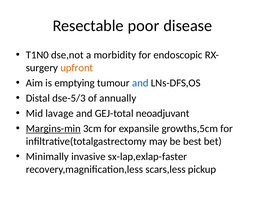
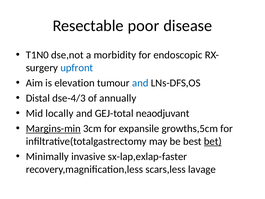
upfront colour: orange -> blue
emptying: emptying -> elevation
dse-5/3: dse-5/3 -> dse-4/3
lavage: lavage -> locally
neoadjuvant: neoadjuvant -> neaodjuvant
bet underline: none -> present
pickup: pickup -> lavage
